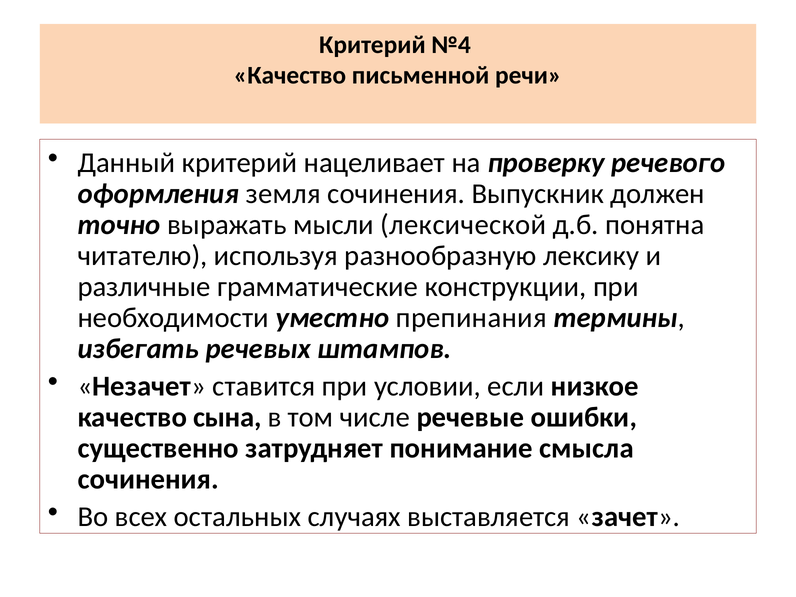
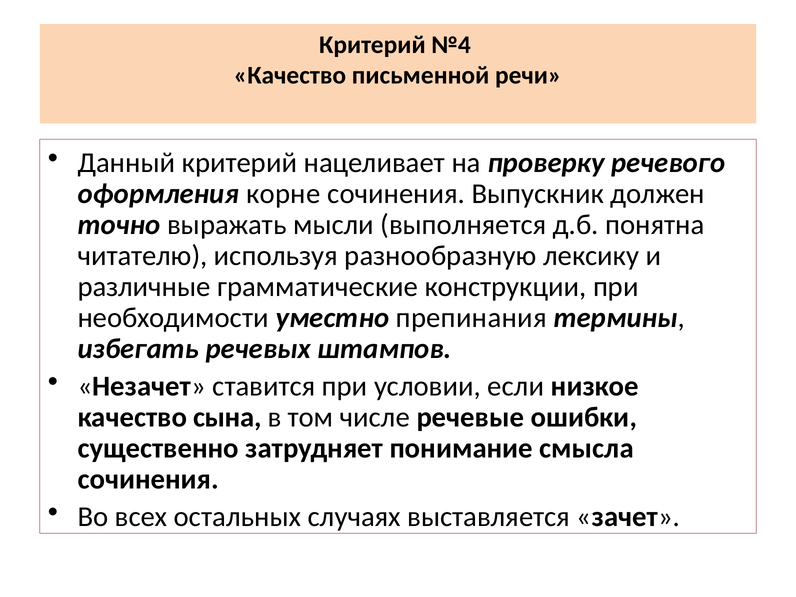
земля: земля -> корне
лексической: лексической -> выполняется
